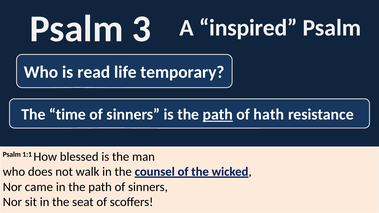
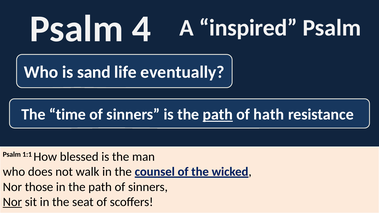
3: 3 -> 4
read: read -> sand
temporary: temporary -> eventually
came: came -> those
Nor at (12, 202) underline: none -> present
